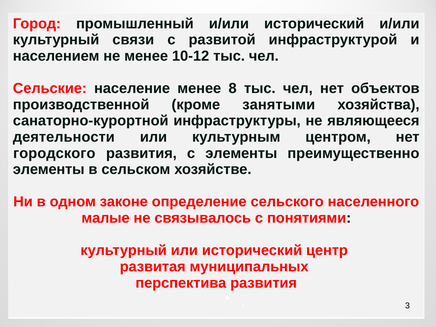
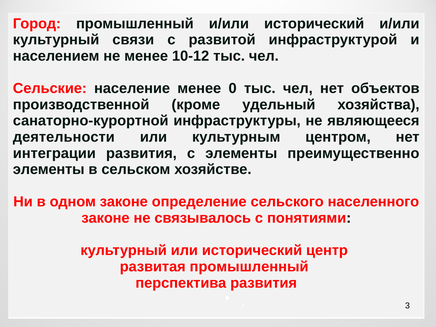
8: 8 -> 0
занятыми: занятыми -> удельный
городского: городского -> интеграции
малые at (106, 218): малые -> законе
развитая муниципальных: муниципальных -> промышленный
